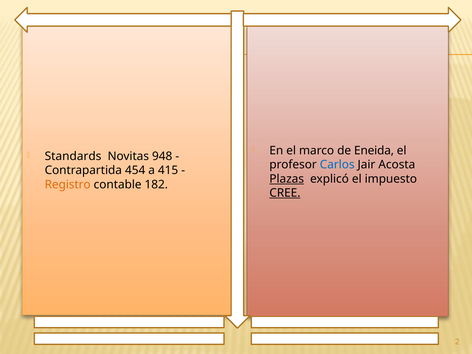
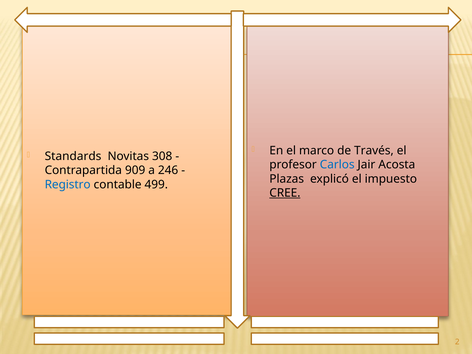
Eneida: Eneida -> Través
948: 948 -> 308
454: 454 -> 909
415: 415 -> 246
Plazas underline: present -> none
Registro colour: orange -> blue
182: 182 -> 499
